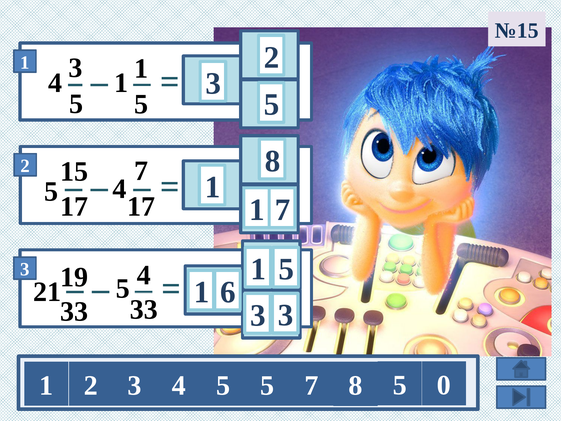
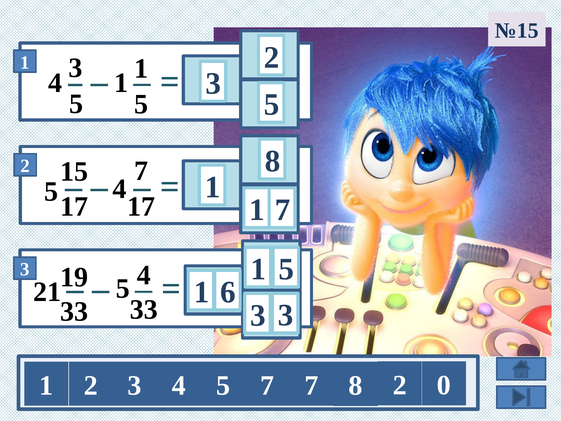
5 5: 5 -> 7
8 5: 5 -> 2
